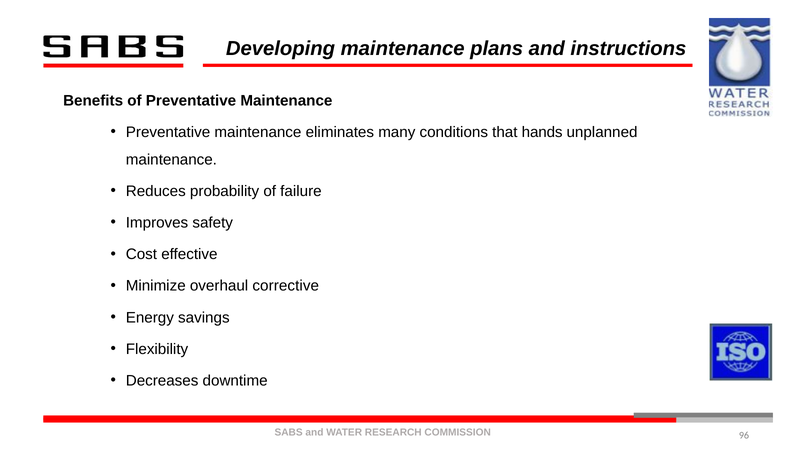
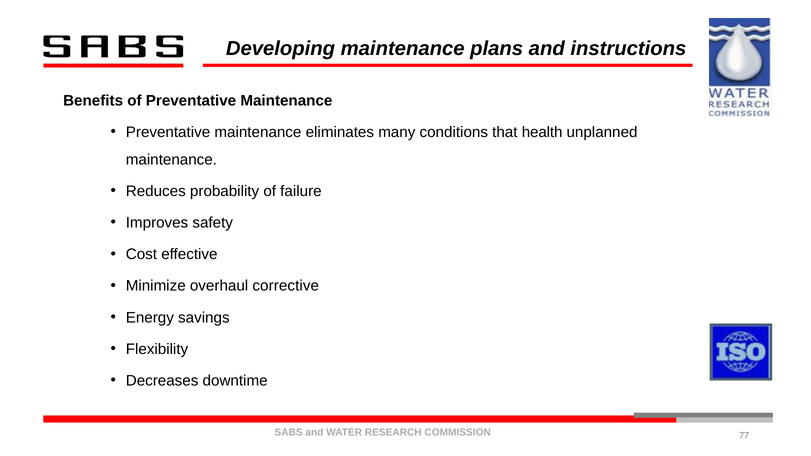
hands: hands -> health
96: 96 -> 77
